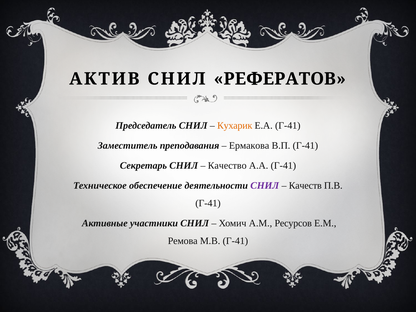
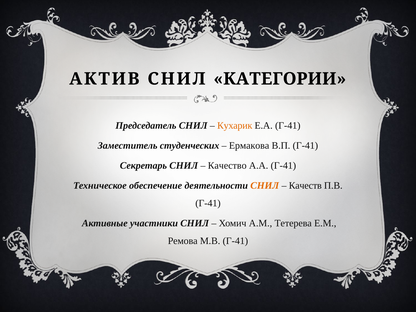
РЕФЕРАТОВ: РЕФЕРАТОВ -> КАТЕГОРИИ
преподавания: преподавания -> студенческих
СНИЛ at (265, 185) colour: purple -> orange
Ресурсов: Ресурсов -> Тетерева
